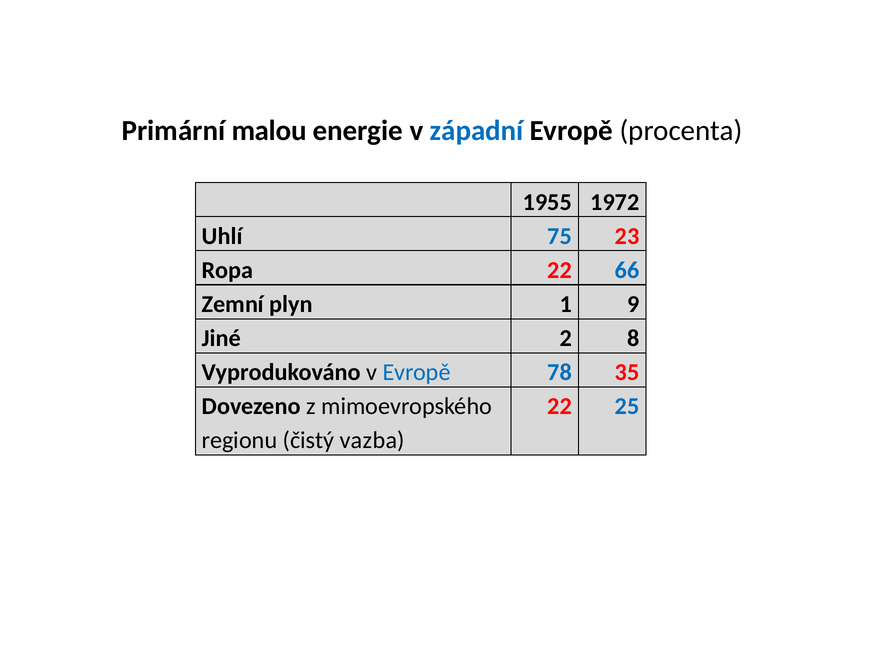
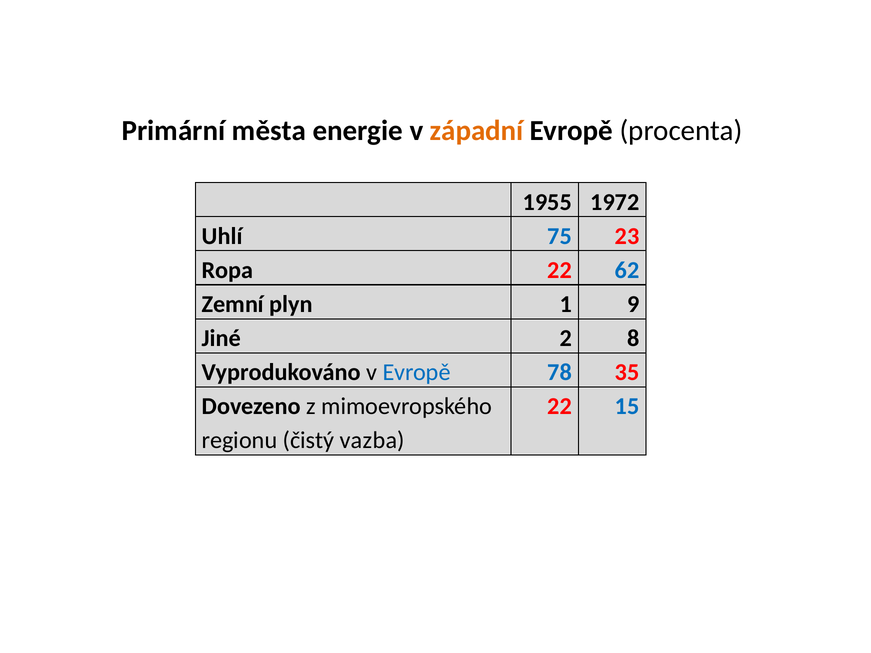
malou: malou -> města
západní colour: blue -> orange
66: 66 -> 62
25: 25 -> 15
